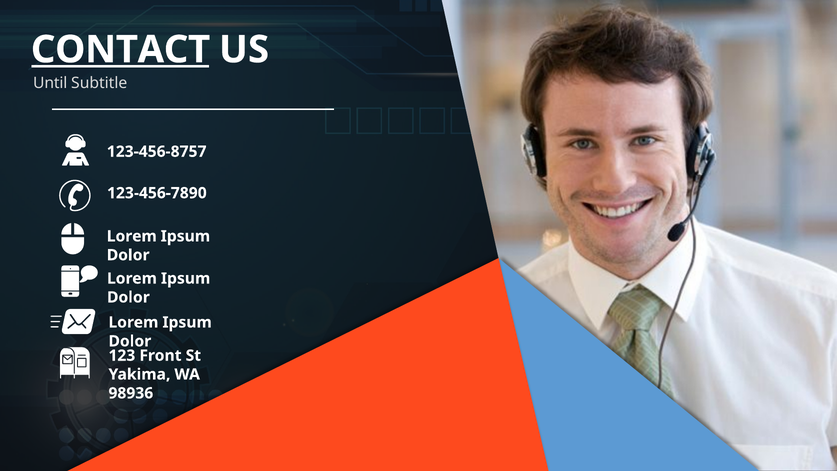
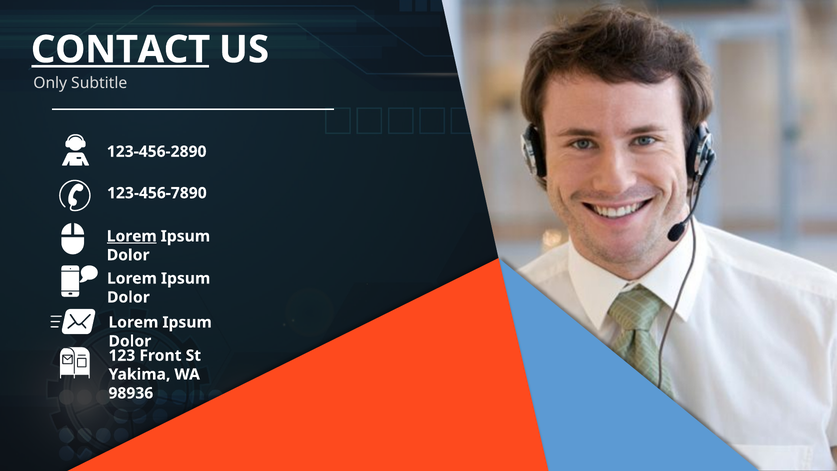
Until: Until -> Only
123-456-8757: 123-456-8757 -> 123-456-2890
Lorem at (132, 236) underline: none -> present
